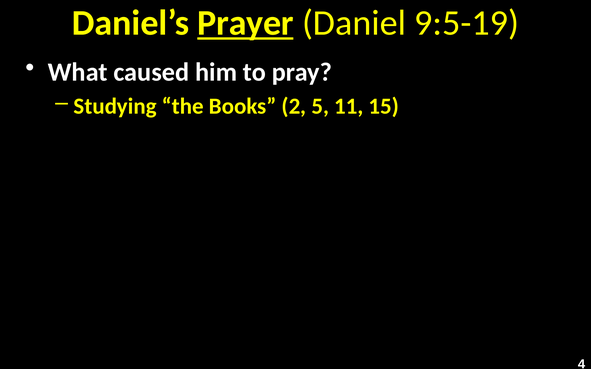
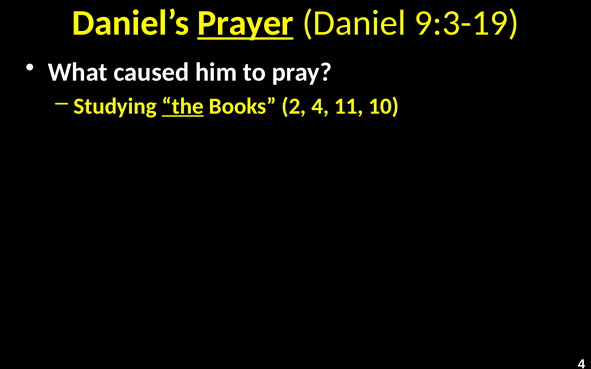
9:5-19: 9:5-19 -> 9:3-19
the underline: none -> present
2 5: 5 -> 4
15: 15 -> 10
